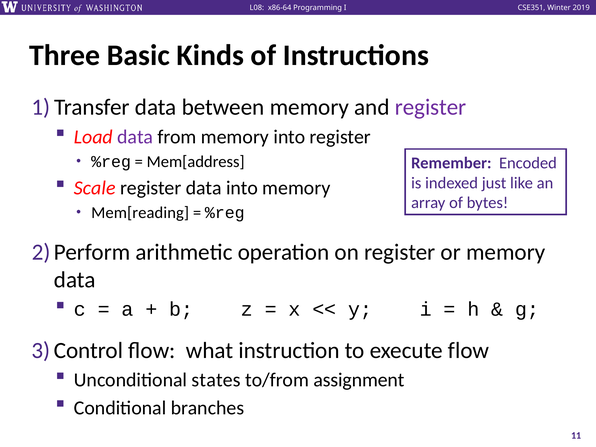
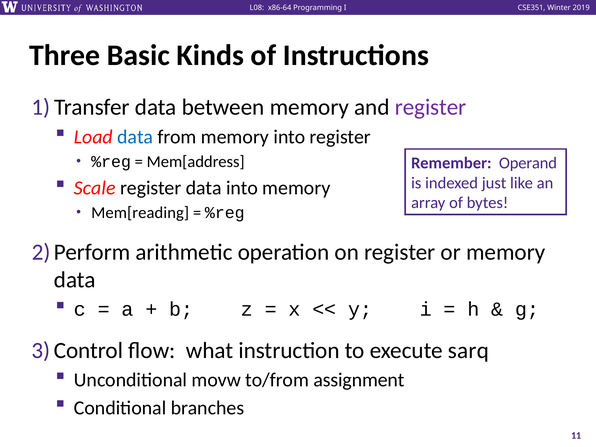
data at (135, 137) colour: purple -> blue
Encoded: Encoded -> Operand
execute flow: flow -> sarq
states: states -> movw
